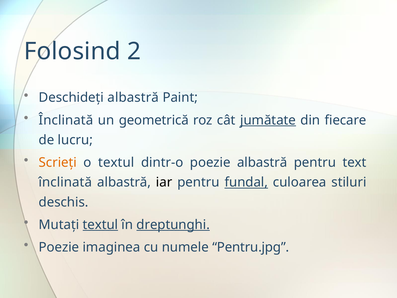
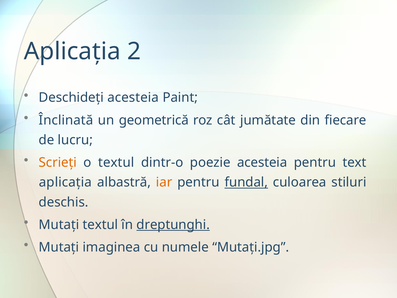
Folosind at (72, 51): Folosind -> Aplicația
Deschideți albastră: albastră -> acesteia
jumătate underline: present -> none
poezie albastră: albastră -> acesteia
înclinată at (65, 182): înclinată -> aplicația
iar colour: black -> orange
textul at (100, 225) underline: present -> none
Poezie at (59, 247): Poezie -> Mutați
Pentru.jpg: Pentru.jpg -> Mutați.jpg
